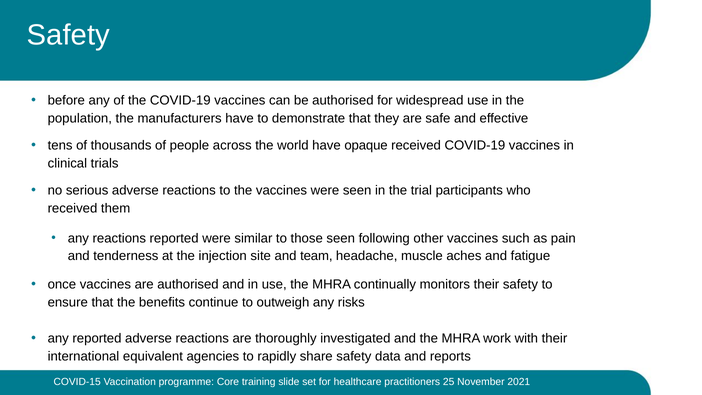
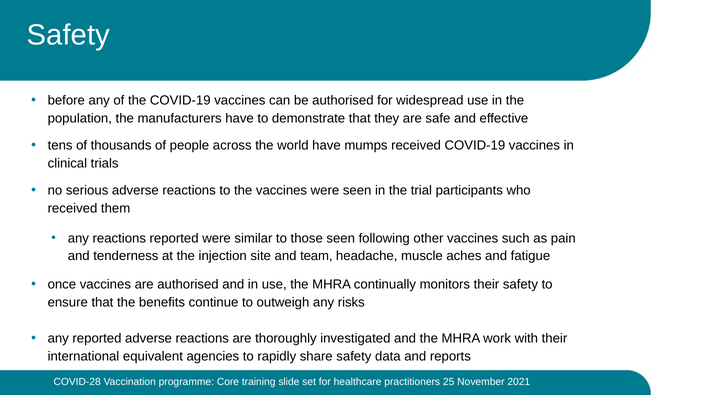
opaque: opaque -> mumps
COVID-15: COVID-15 -> COVID-28
